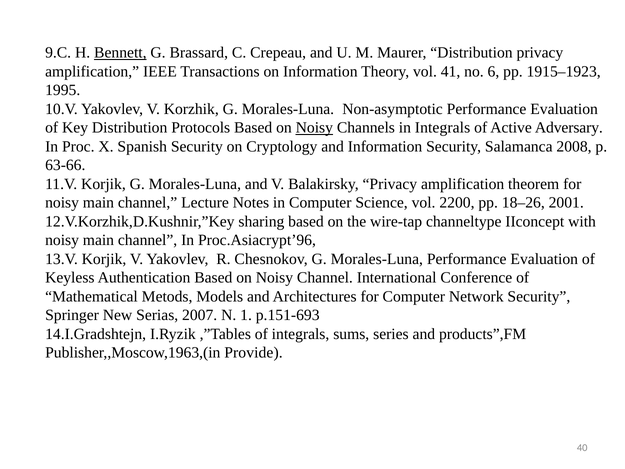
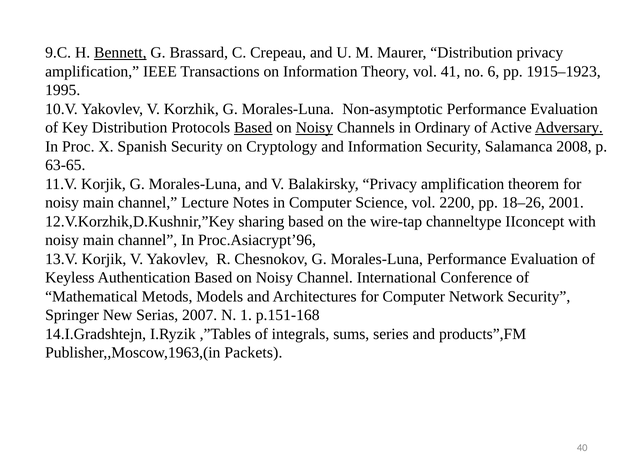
Based at (253, 128) underline: none -> present
in Integrals: Integrals -> Ordinary
Adversary underline: none -> present
63-66: 63-66 -> 63-65
p.151-693: p.151-693 -> p.151-168
Provide: Provide -> Packets
